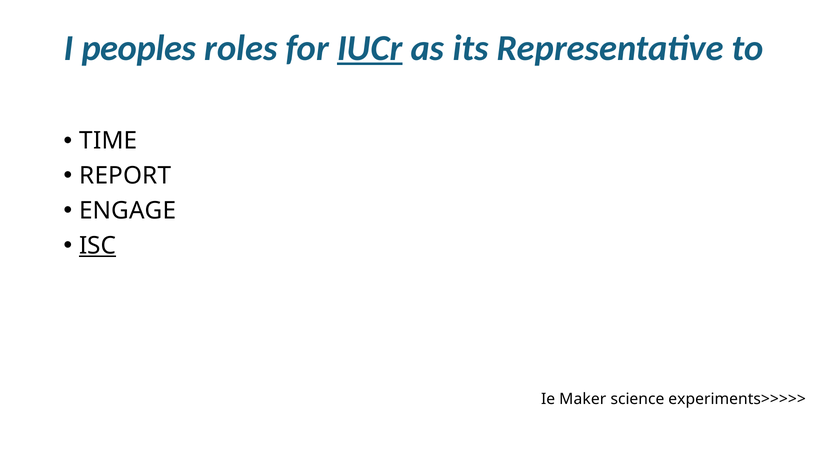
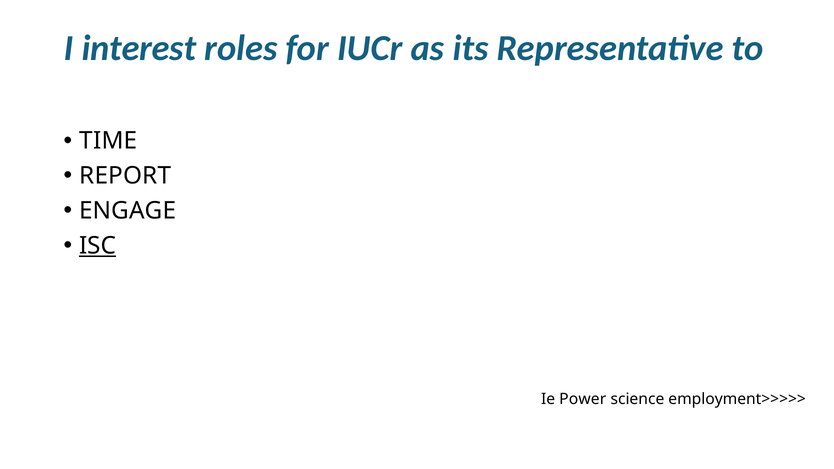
peoples: peoples -> interest
IUCr underline: present -> none
Maker: Maker -> Power
experiments>>>>>: experiments>>>>> -> employment>>>>>
